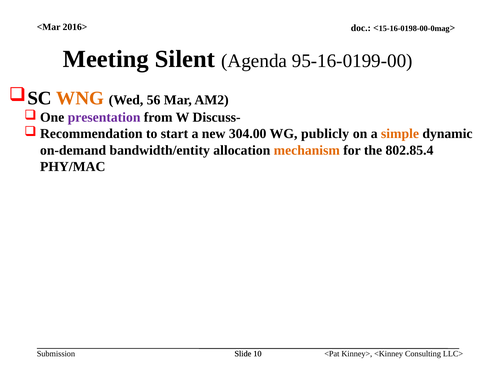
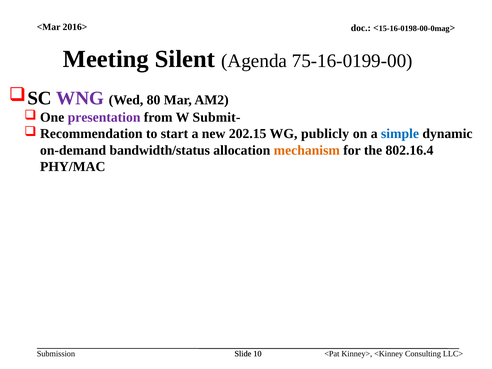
95-16-0199-00: 95-16-0199-00 -> 75-16-0199-00
WNG colour: orange -> purple
56: 56 -> 80
Discuss-: Discuss- -> Submit-
304.00: 304.00 -> 202.15
simple colour: orange -> blue
bandwidth/entity: bandwidth/entity -> bandwidth/status
802.85.4: 802.85.4 -> 802.16.4
